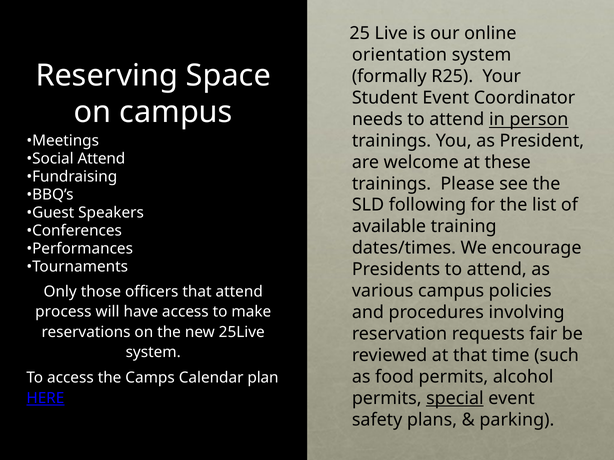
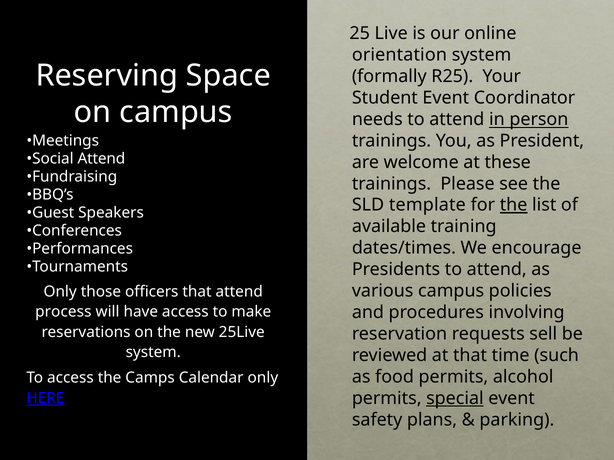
following: following -> template
the at (514, 205) underline: none -> present
fair: fair -> sell
Calendar plan: plan -> only
